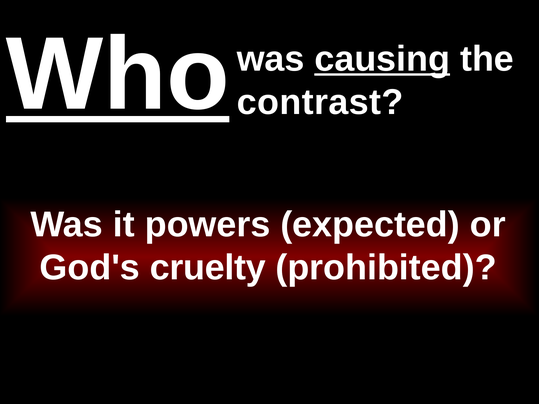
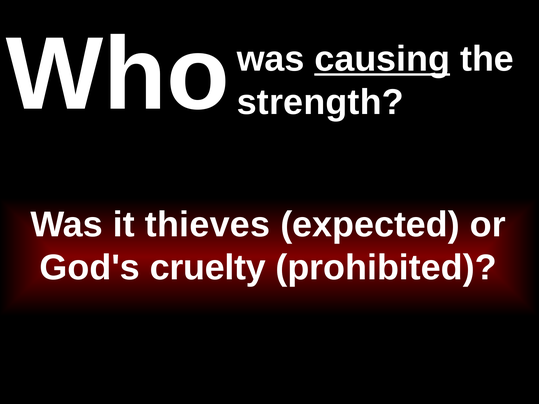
Who underline: present -> none
contrast: contrast -> strength
powers: powers -> thieves
